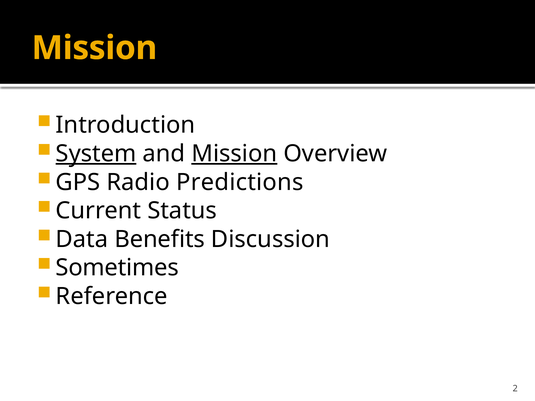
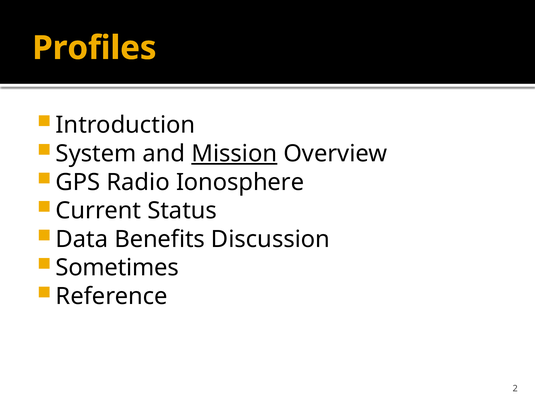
Mission at (94, 48): Mission -> Profiles
System underline: present -> none
Predictions: Predictions -> Ionosphere
